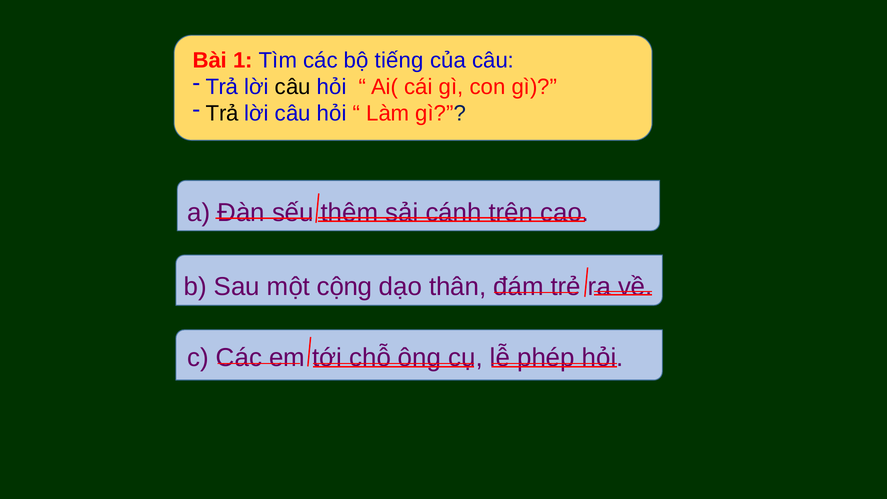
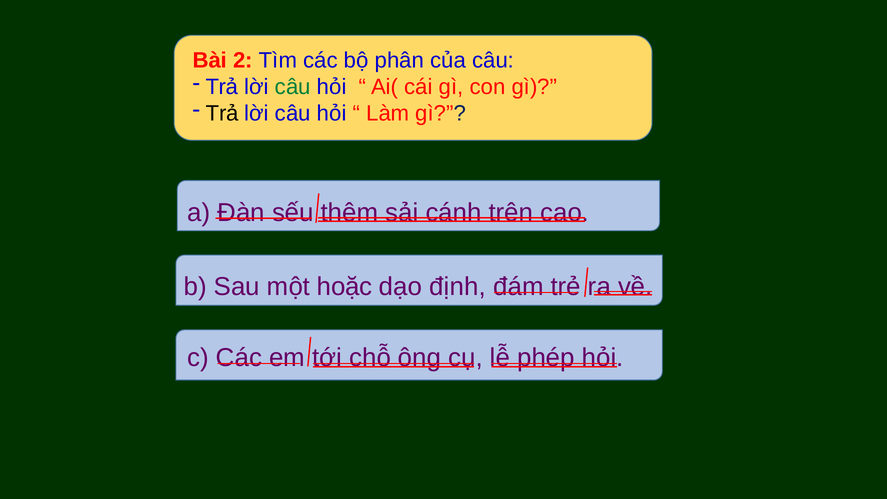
1: 1 -> 2
tiếng: tiếng -> phân
câu at (293, 87) colour: black -> green
cộng: cộng -> hoặc
thân: thân -> định
